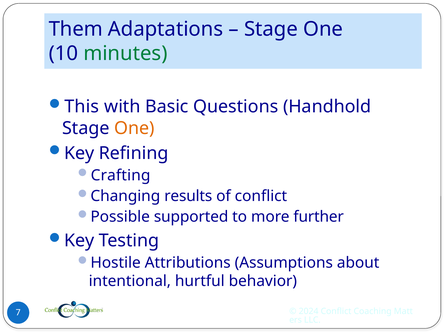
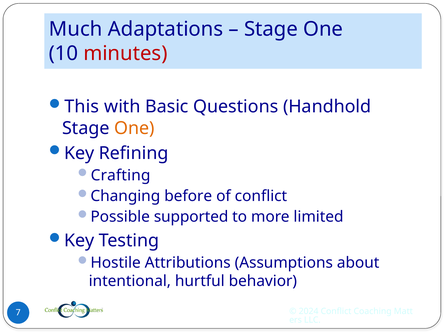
Them: Them -> Much
minutes colour: green -> red
results: results -> before
further: further -> limited
